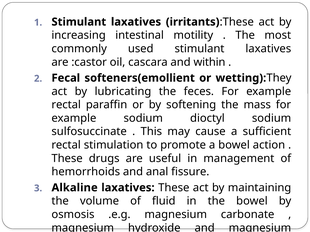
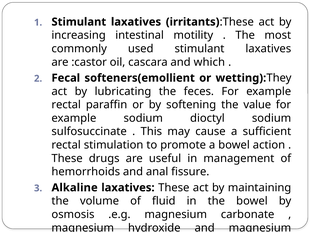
within: within -> which
mass: mass -> value
